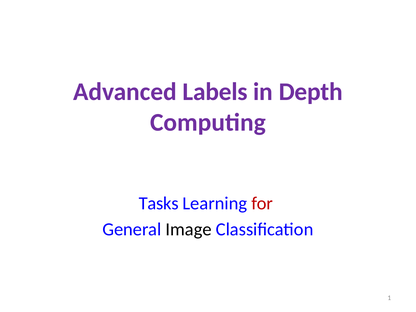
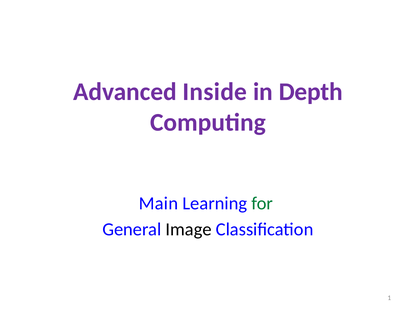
Labels: Labels -> Inside
Tasks: Tasks -> Main
for colour: red -> green
